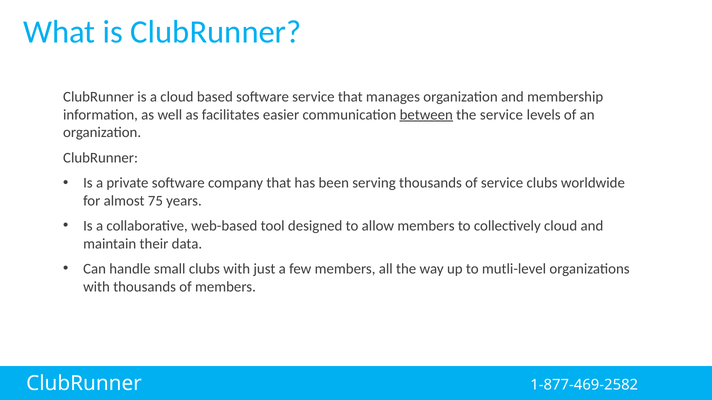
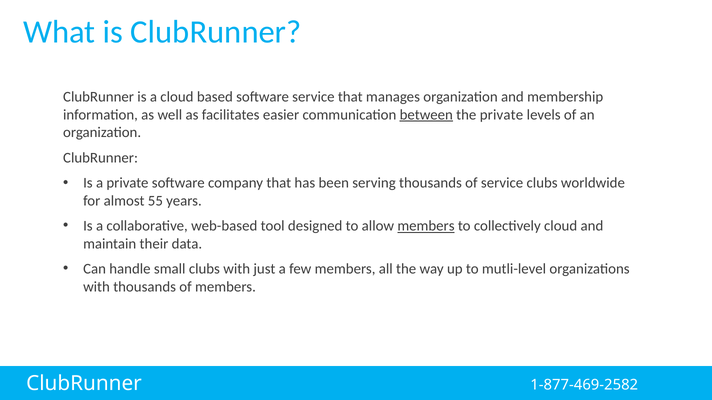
the service: service -> private
75: 75 -> 55
members at (426, 226) underline: none -> present
